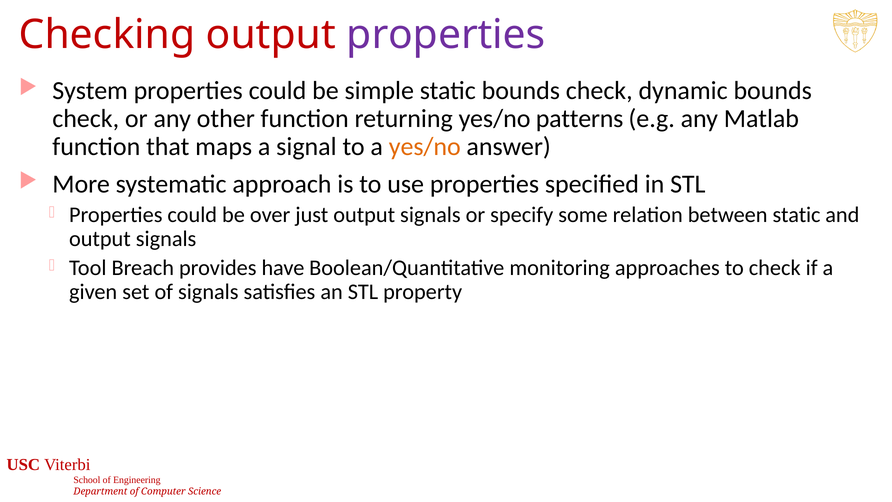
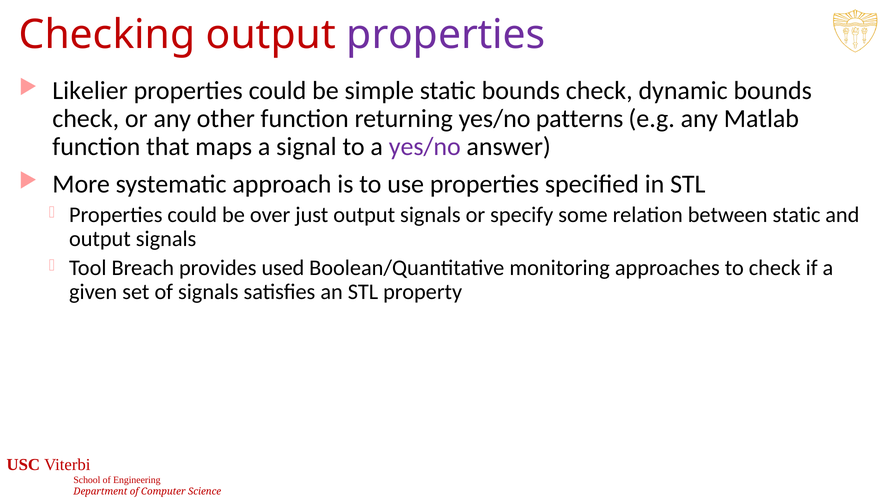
System: System -> Likelier
yes/no at (425, 147) colour: orange -> purple
have: have -> used
